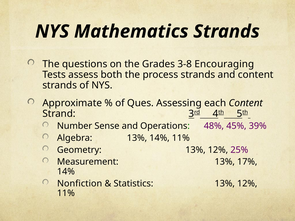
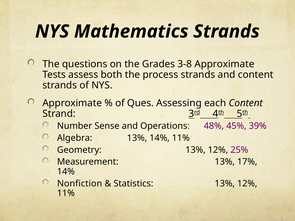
3-8 Encouraging: Encouraging -> Approximate
